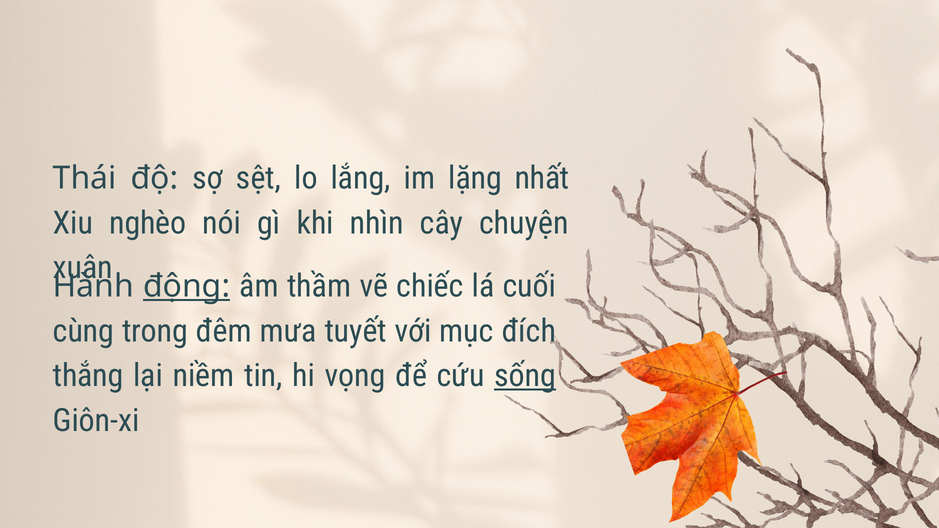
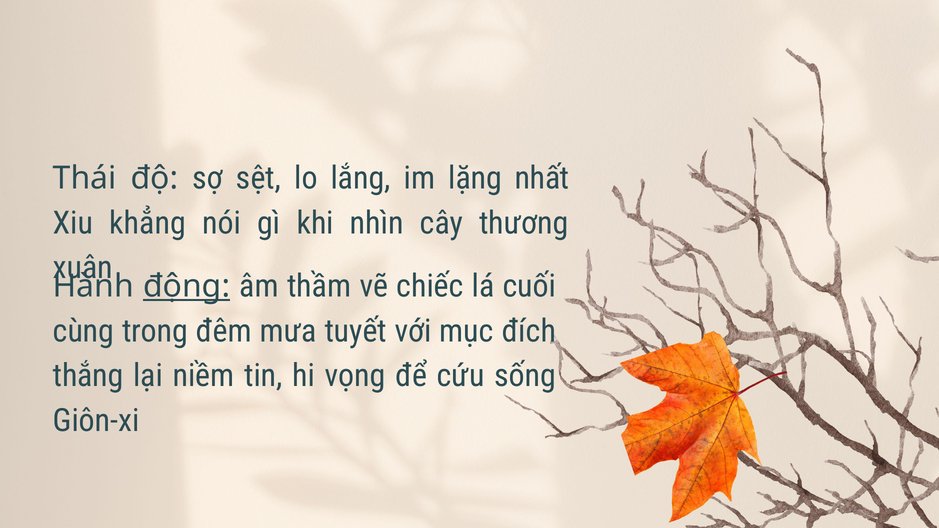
nghèo: nghèo -> khẳng
chuyện: chuyện -> thương
sống underline: present -> none
